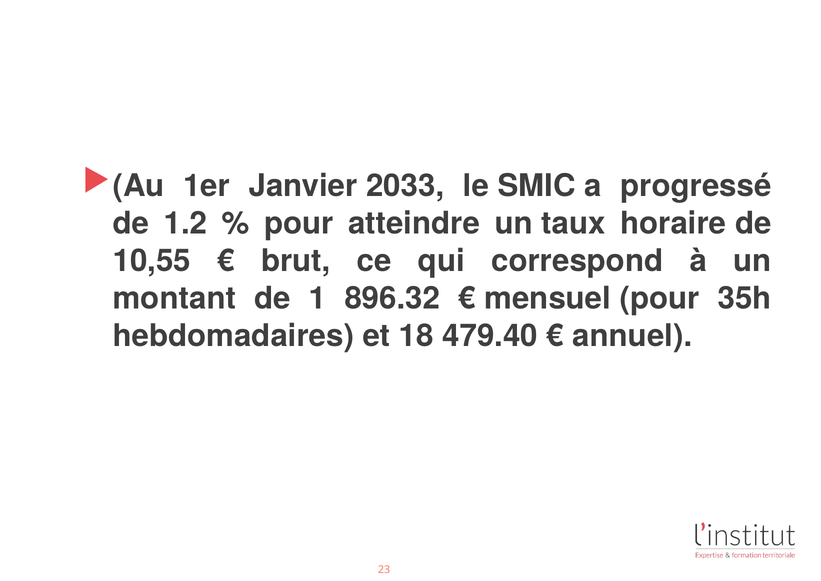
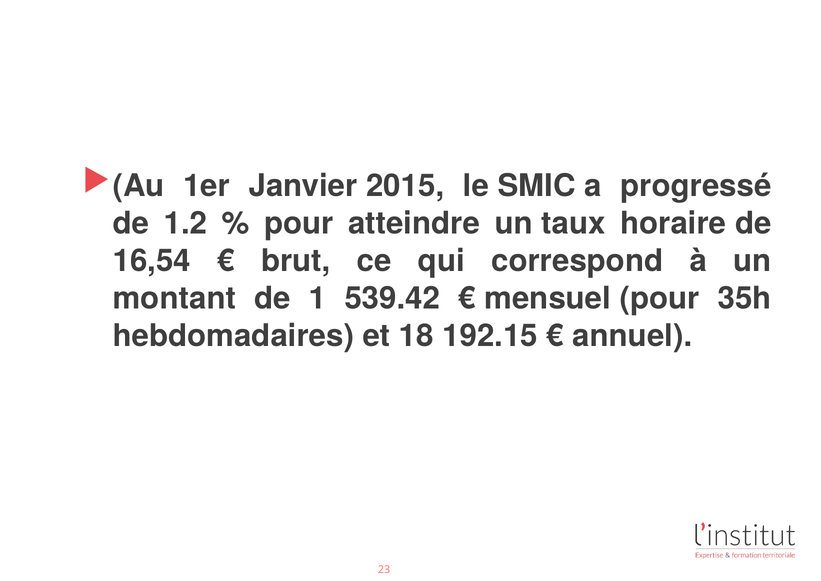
2033: 2033 -> 2015
10,55: 10,55 -> 16,54
896.32: 896.32 -> 539.42
479.40: 479.40 -> 192.15
